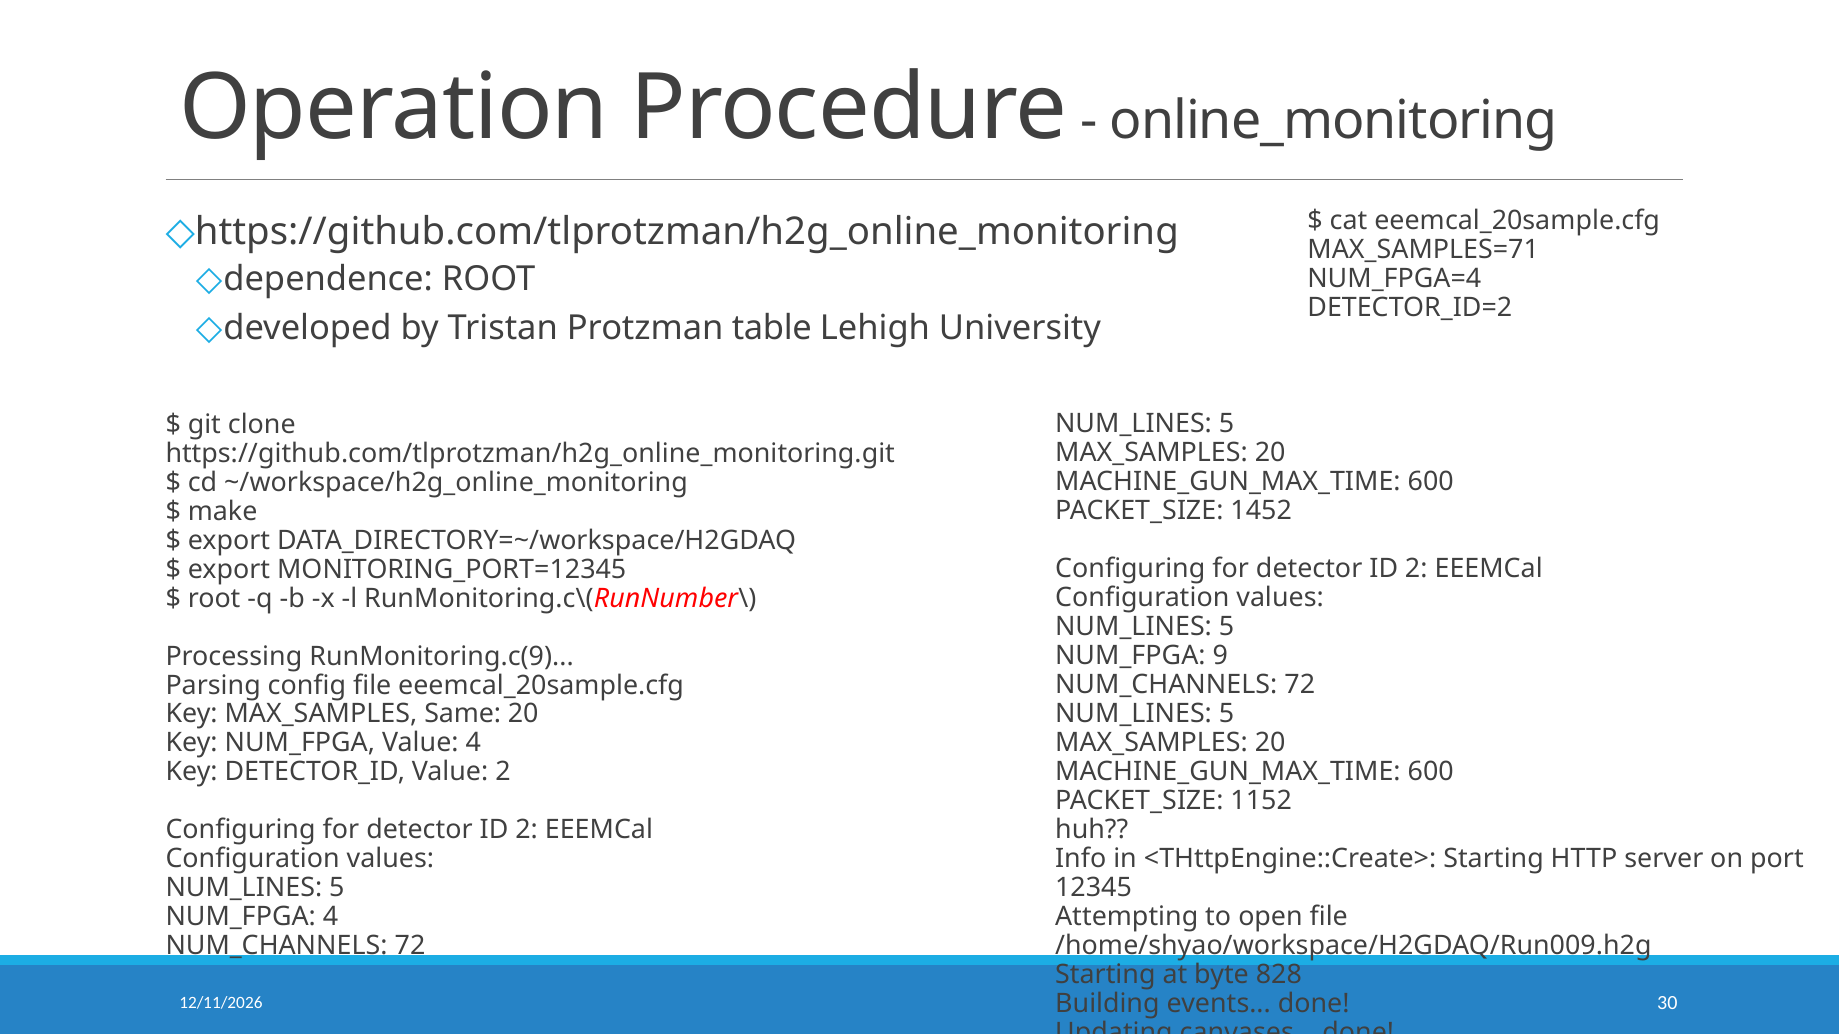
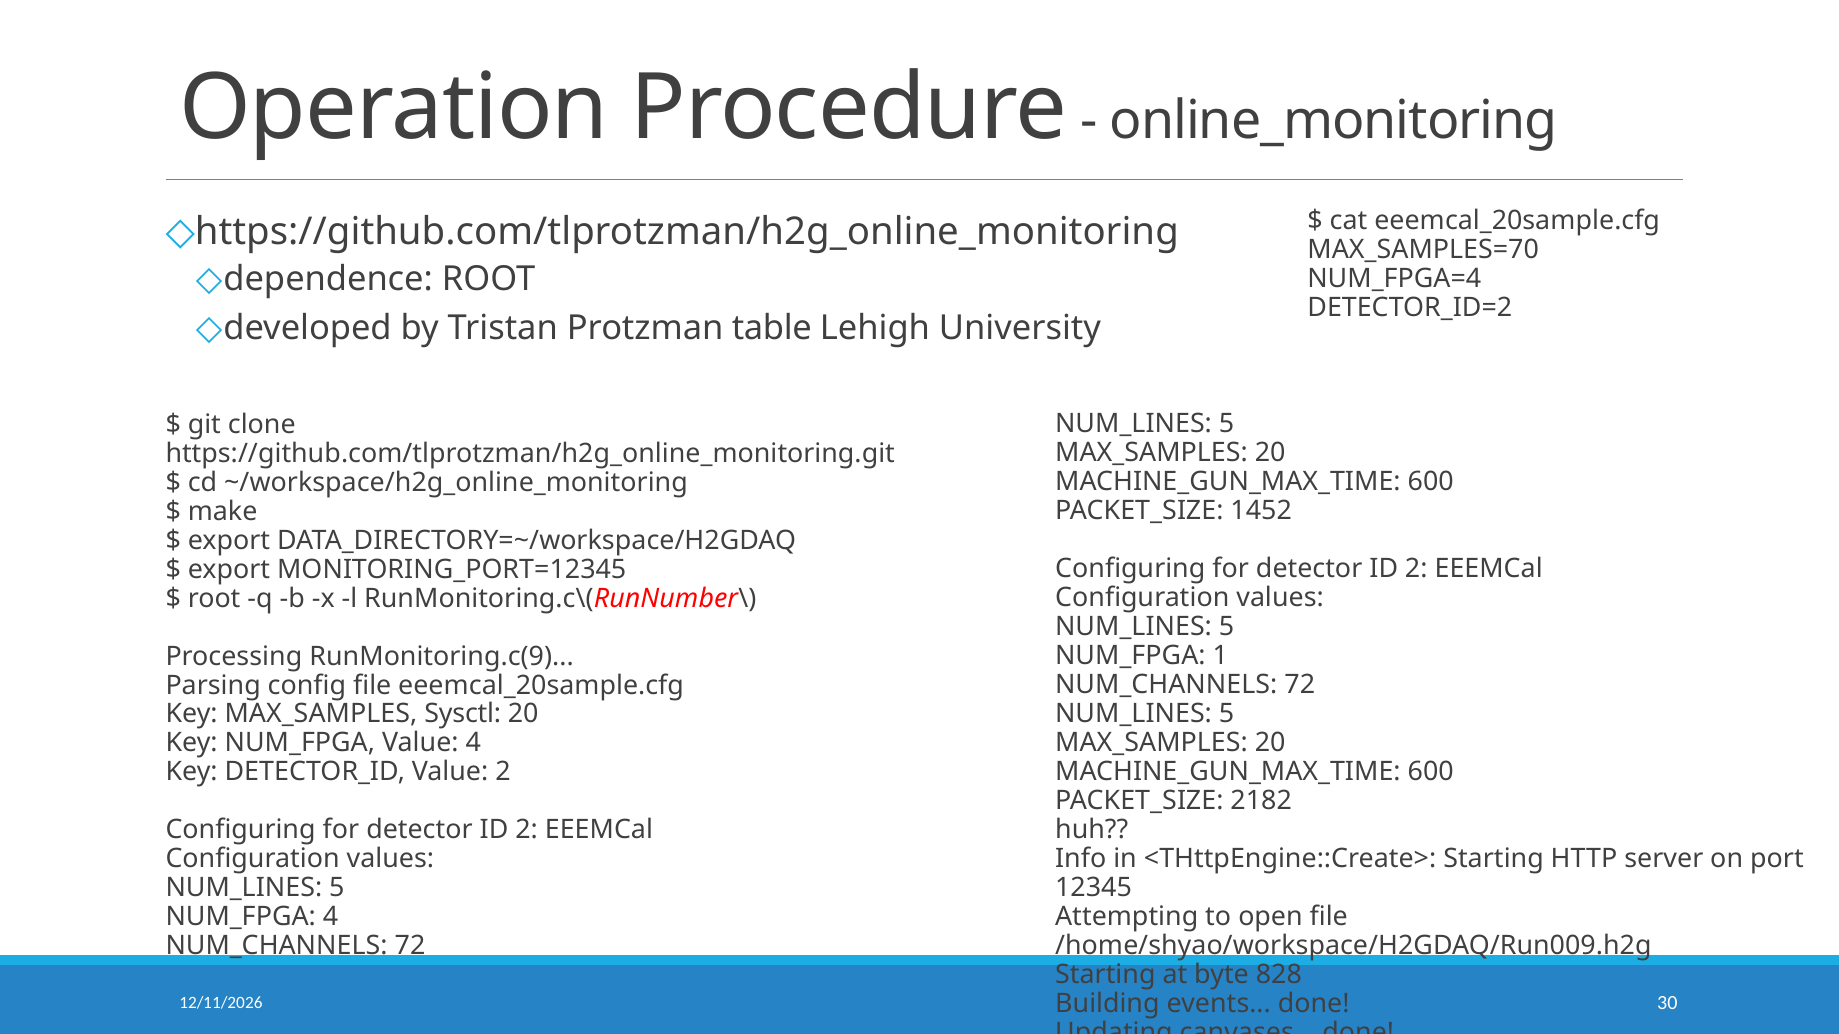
MAX_SAMPLES=71: MAX_SAMPLES=71 -> MAX_SAMPLES=70
9: 9 -> 1
Same: Same -> Sysctl
1152: 1152 -> 2182
